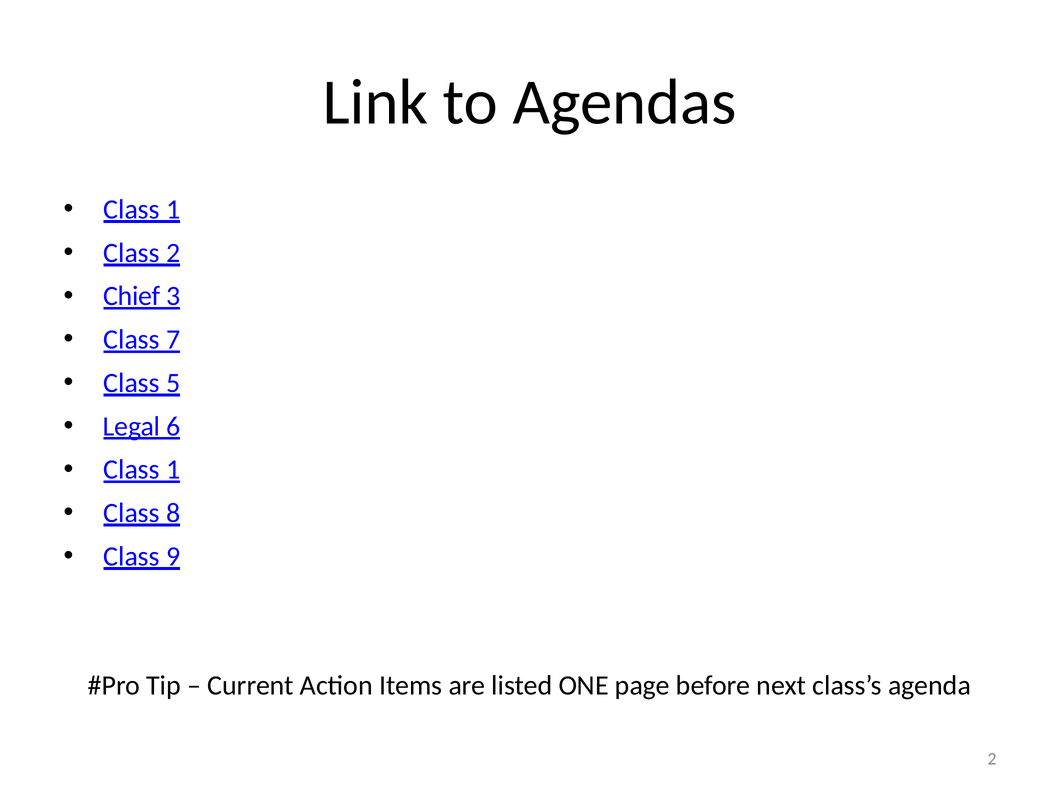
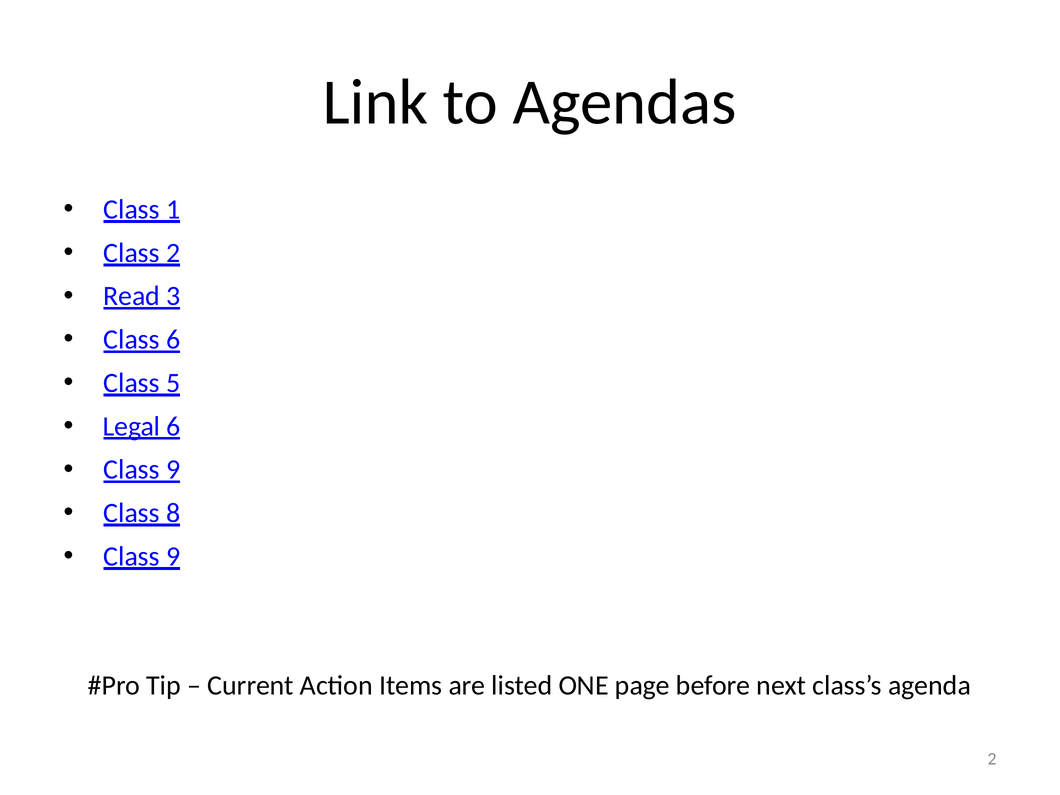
Chief: Chief -> Read
Class 7: 7 -> 6
1 at (173, 470): 1 -> 9
